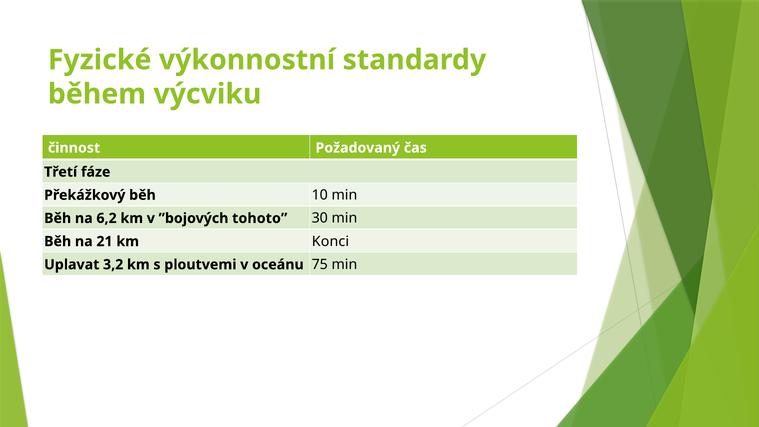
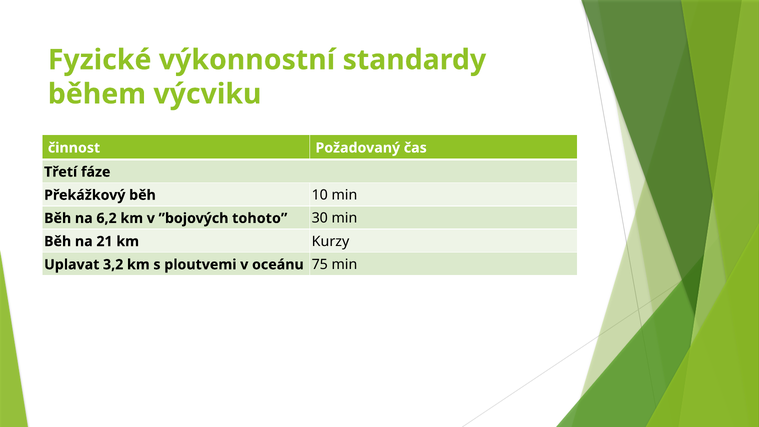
Konci: Konci -> Kurzy
